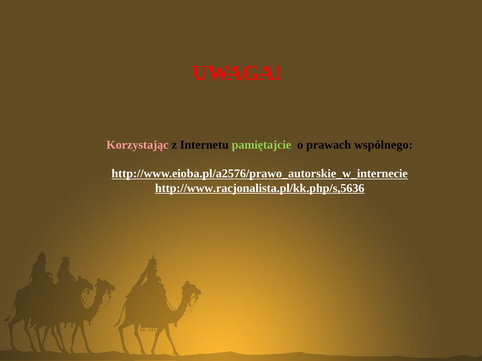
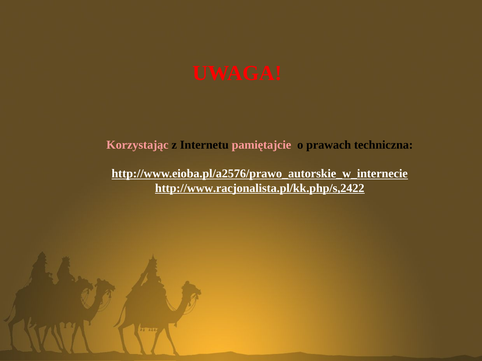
pamiętajcie colour: light green -> pink
wspólnego: wspólnego -> techniczna
http://www.racjonalista.pl/kk.php/s,5636: http://www.racjonalista.pl/kk.php/s,5636 -> http://www.racjonalista.pl/kk.php/s,2422
